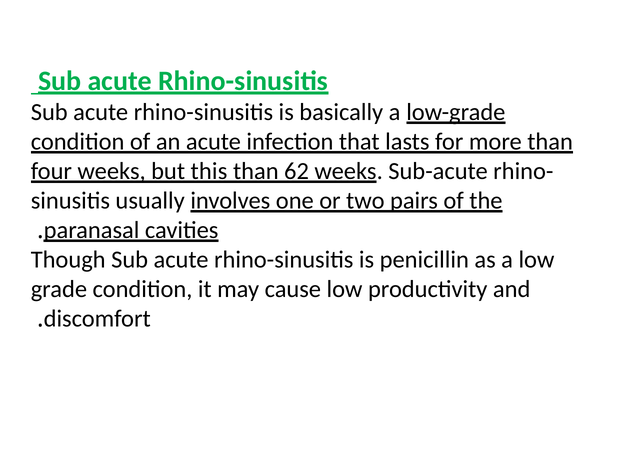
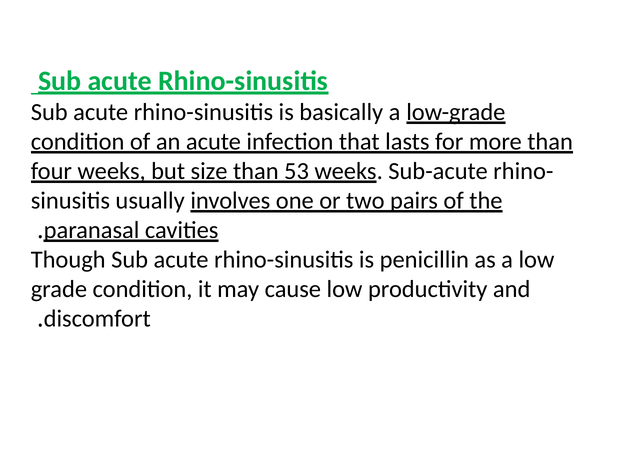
this: this -> size
62: 62 -> 53
